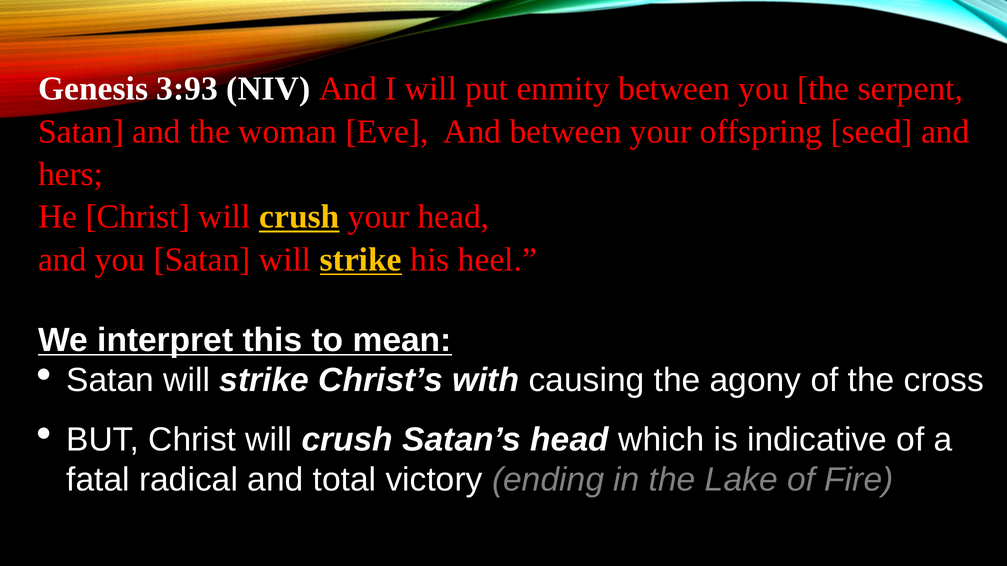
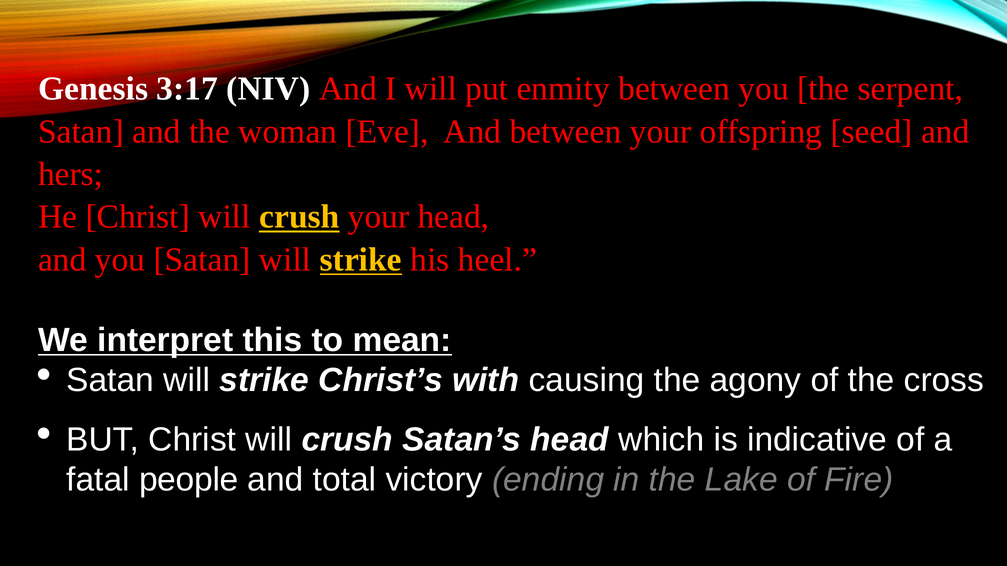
3:93: 3:93 -> 3:17
radical: radical -> people
